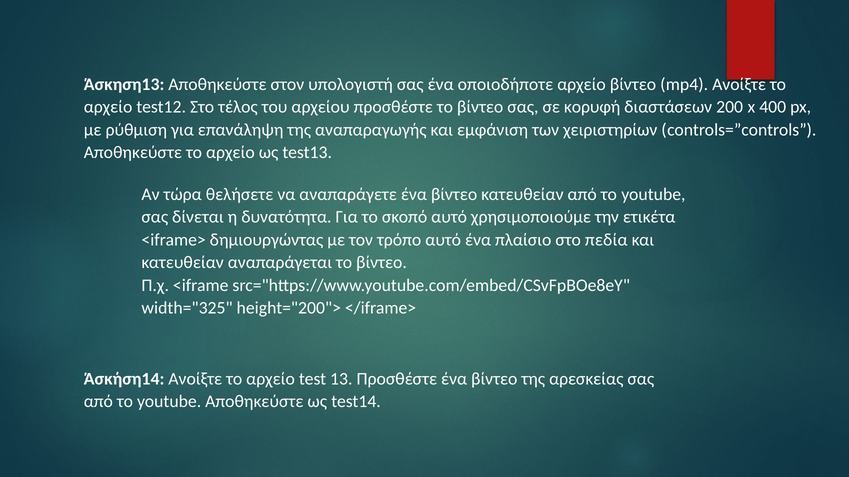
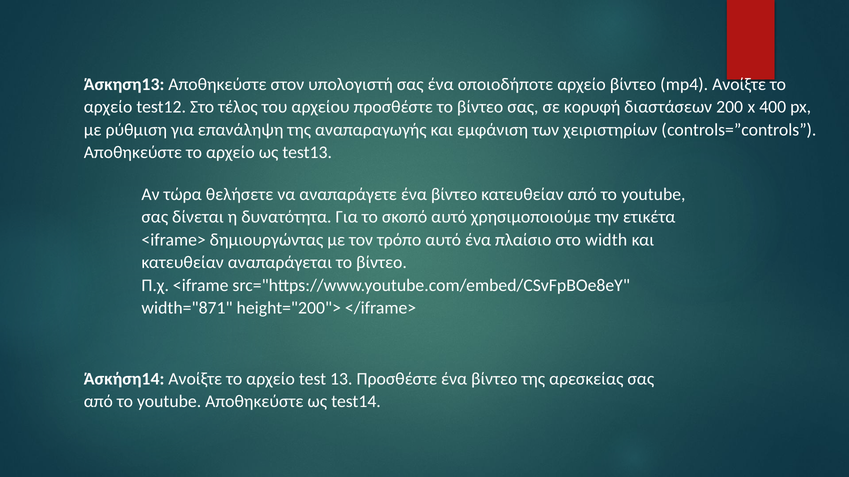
πεδία: πεδία -> width
width="325: width="325 -> width="871
